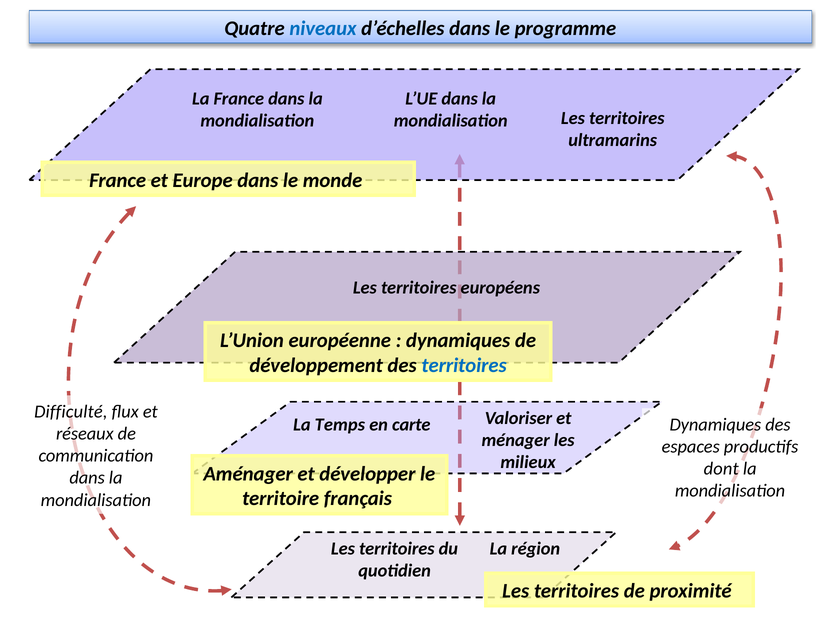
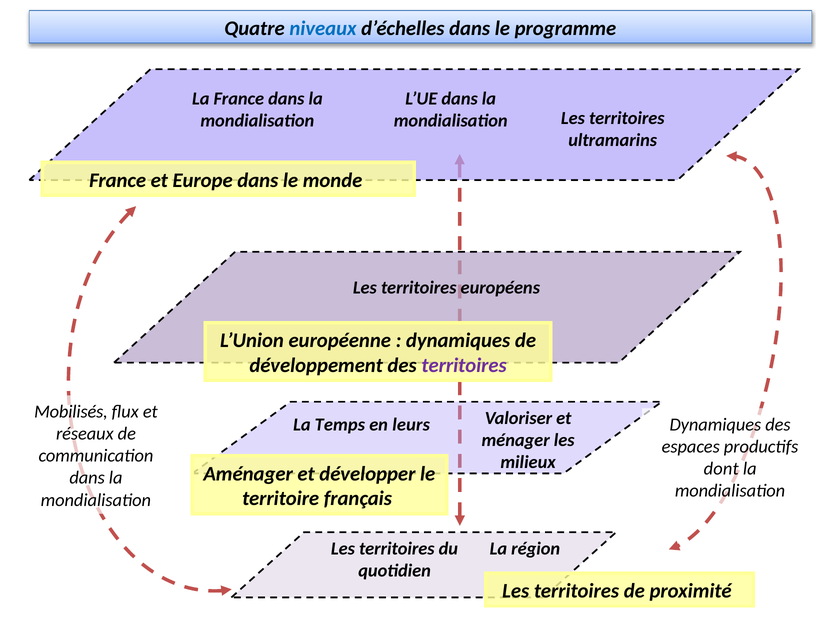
territoires at (464, 365) colour: blue -> purple
Difficulté: Difficulté -> Mobilisés
carte: carte -> leurs
